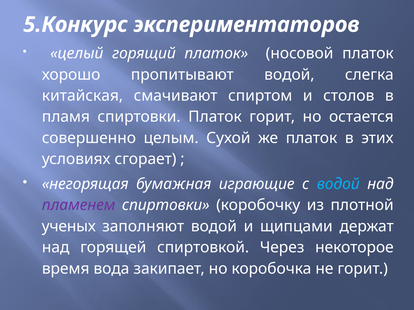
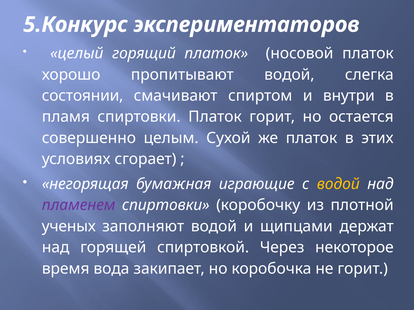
китайская: китайская -> состоянии
столов: столов -> внутри
водой at (338, 184) colour: light blue -> yellow
